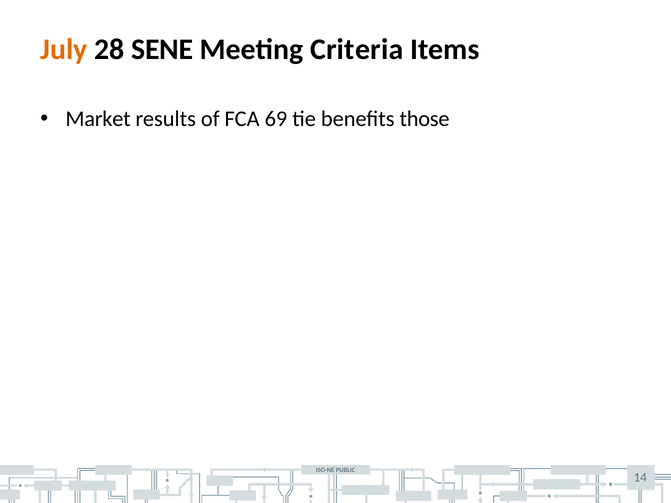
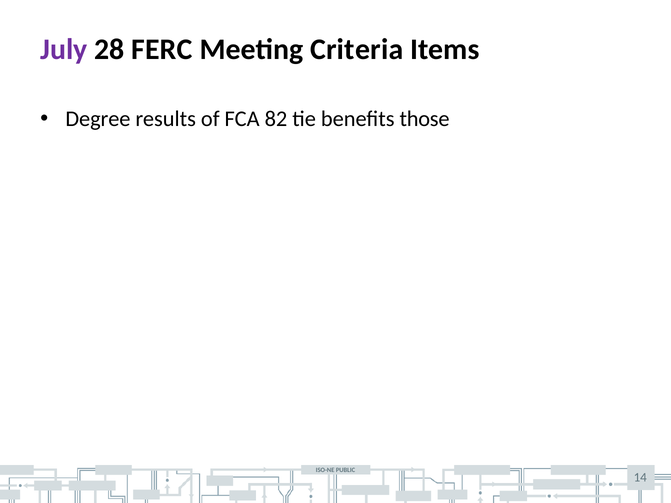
July colour: orange -> purple
SENE: SENE -> FERC
Market: Market -> Degree
69: 69 -> 82
